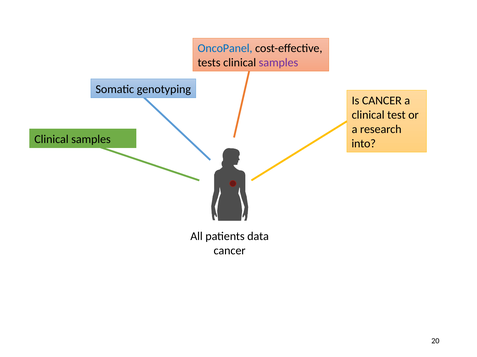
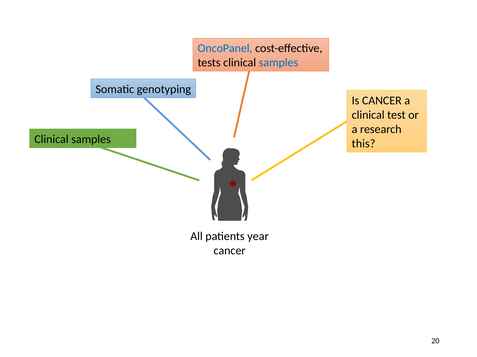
samples at (278, 63) colour: purple -> blue
into: into -> this
data: data -> year
